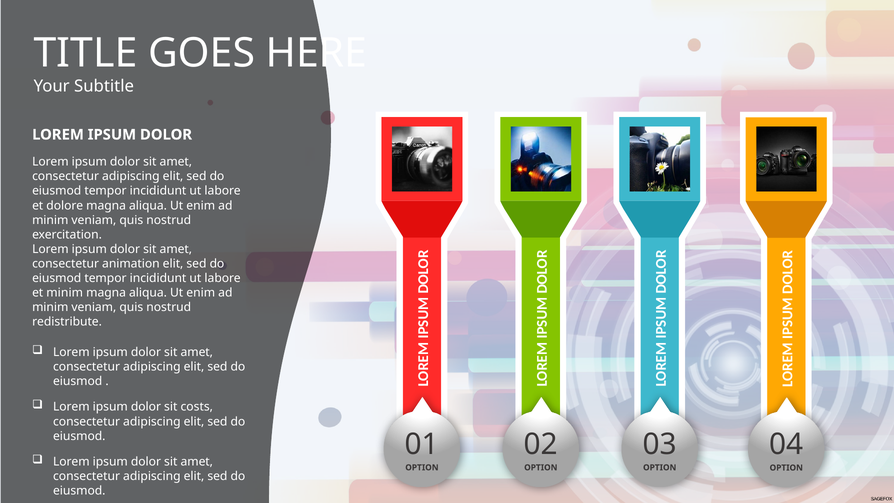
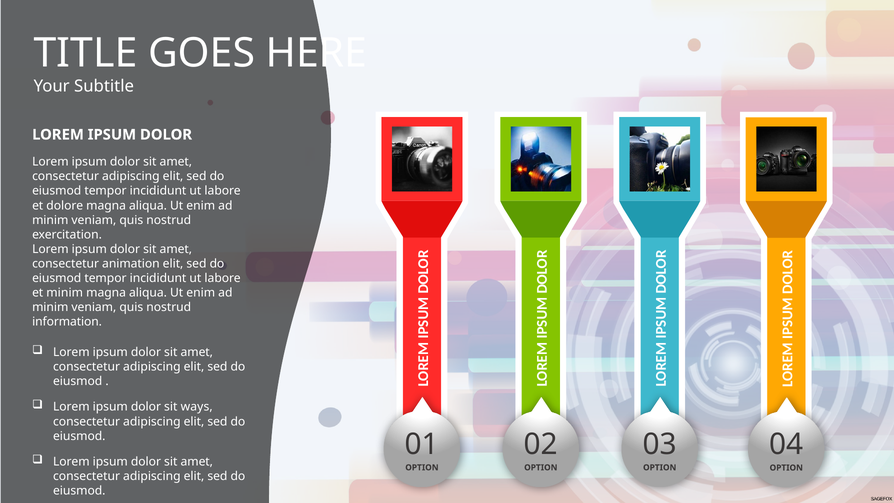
redistribute: redistribute -> information
costs: costs -> ways
